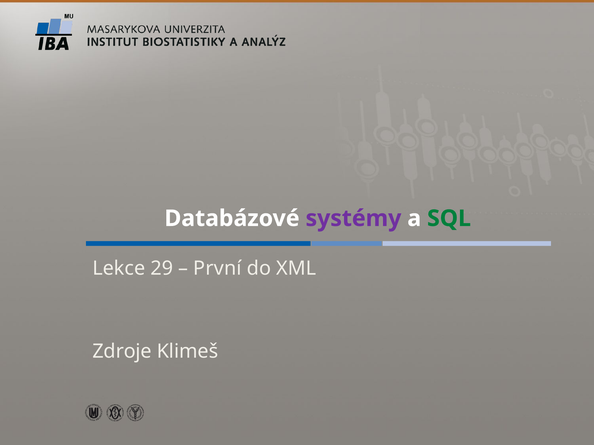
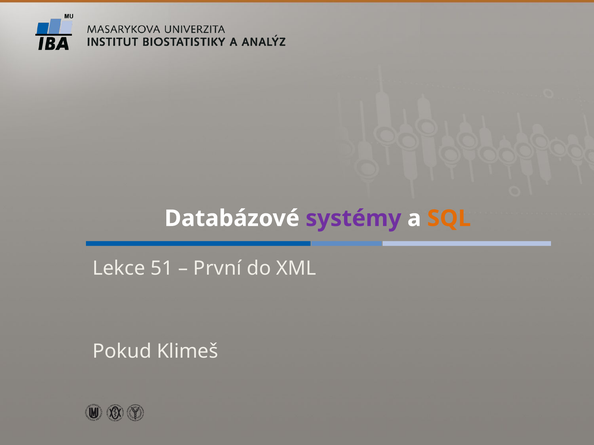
SQL colour: green -> orange
29: 29 -> 51
Zdroje: Zdroje -> Pokud
